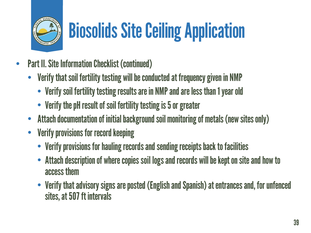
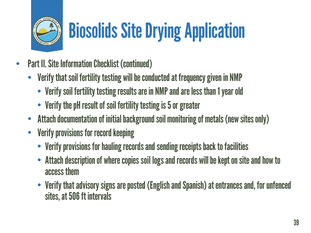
Ceiling: Ceiling -> Drying
507: 507 -> 506
